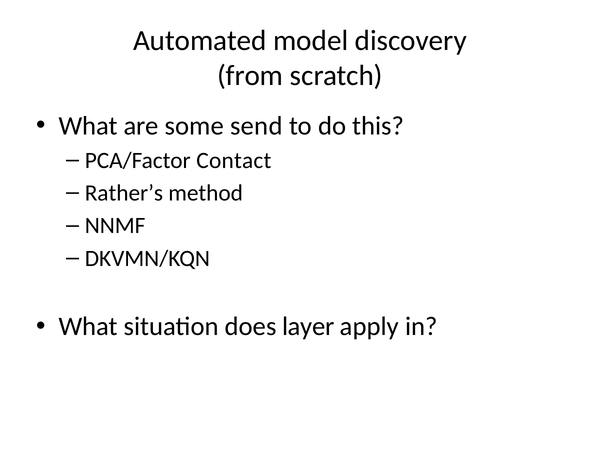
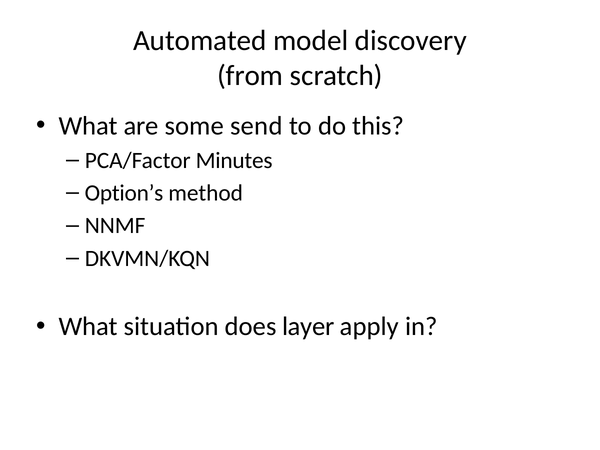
Contact: Contact -> Minutes
Rather’s: Rather’s -> Option’s
